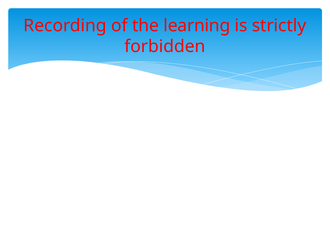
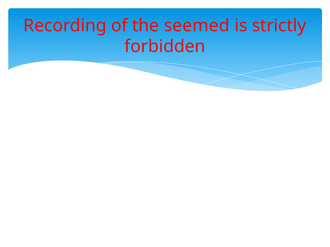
learning: learning -> seemed
